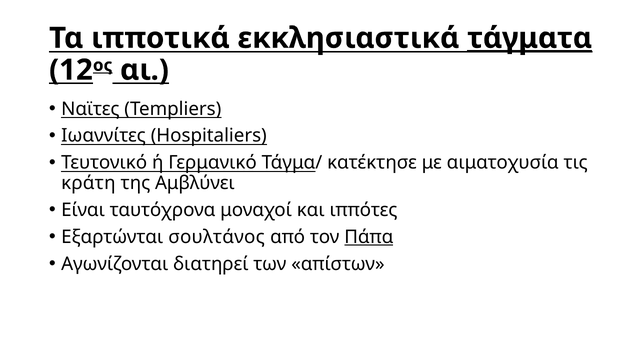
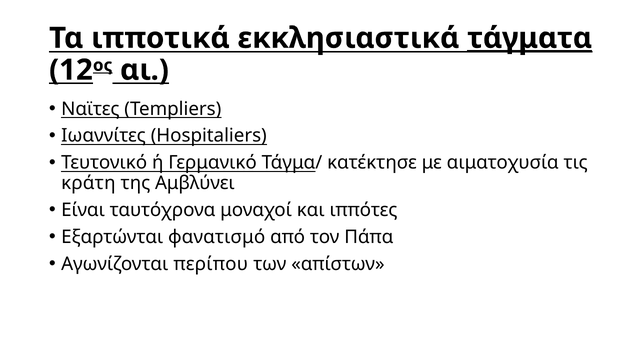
σουλτάνος: σουλτάνος -> φανατισμό
Πάπα underline: present -> none
διατηρεί: διατηρεί -> περίπου
